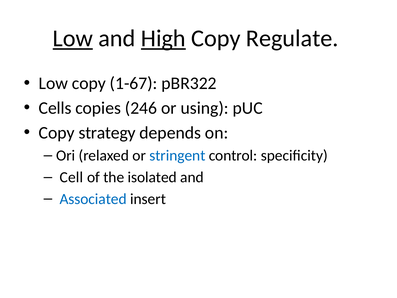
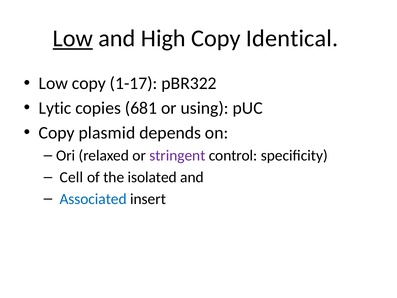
High underline: present -> none
Regulate: Regulate -> Identical
1-67: 1-67 -> 1-17
Cells: Cells -> Lytic
246: 246 -> 681
strategy: strategy -> plasmid
stringent colour: blue -> purple
